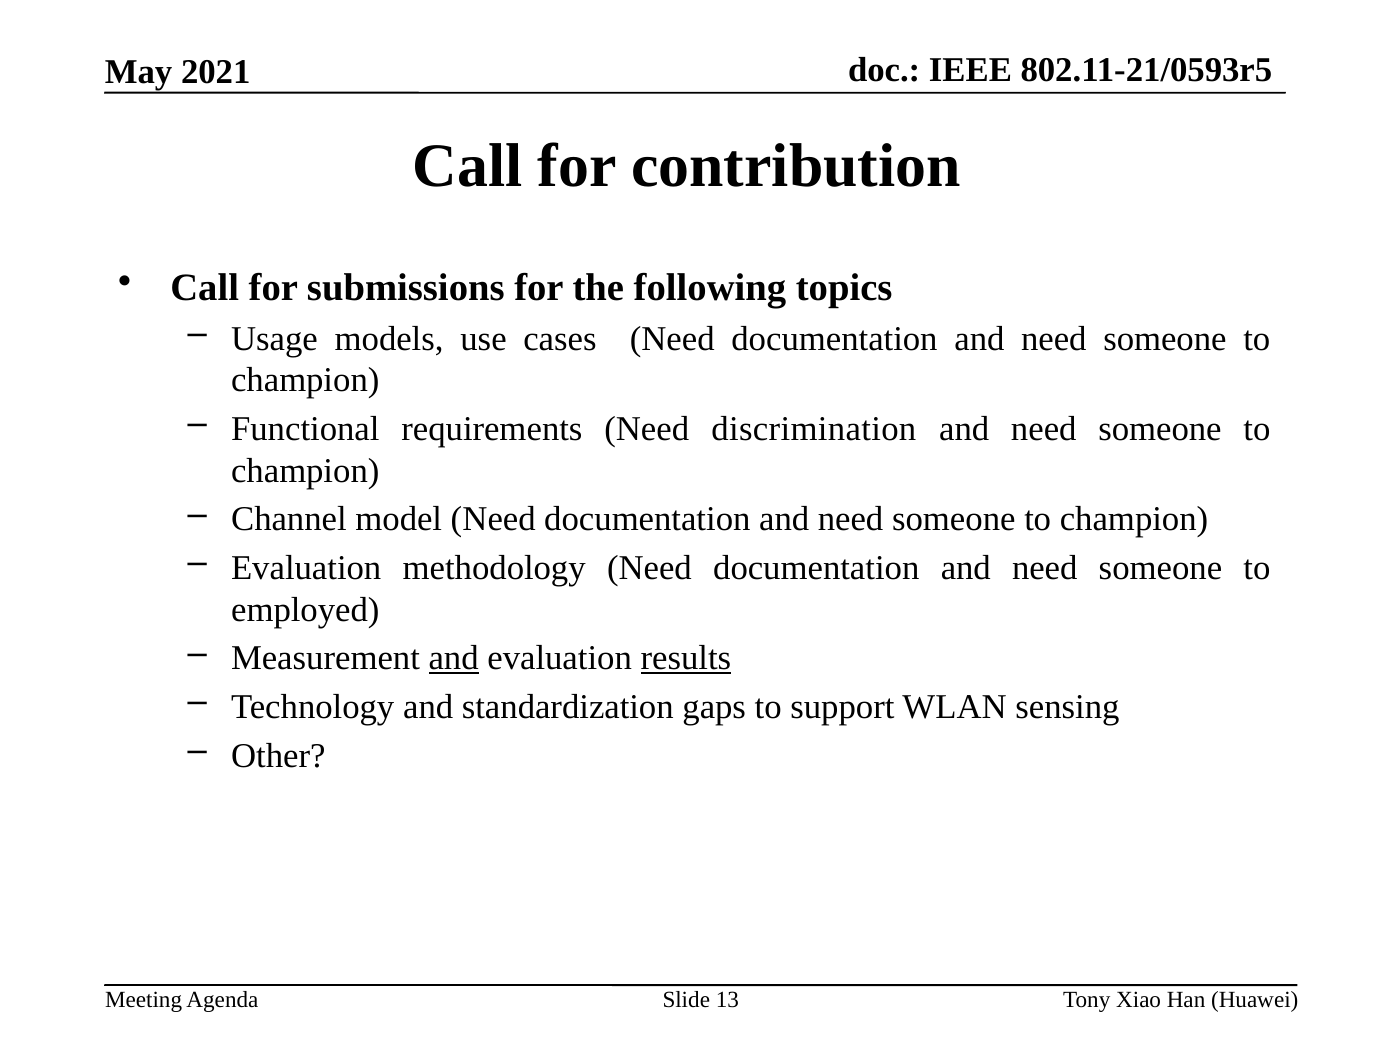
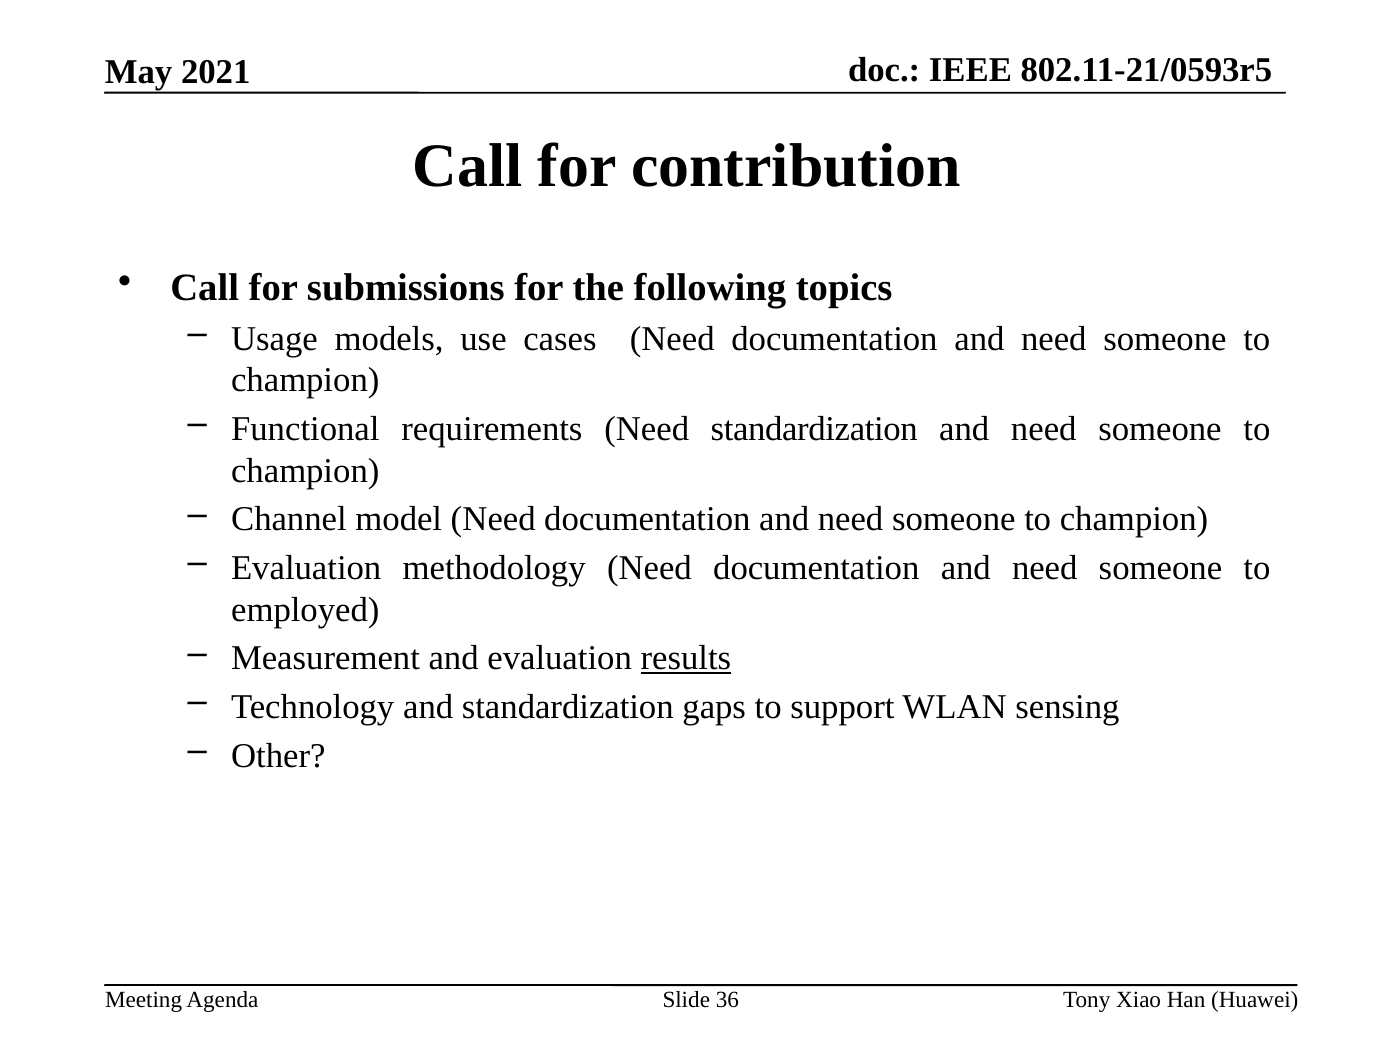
Need discrimination: discrimination -> standardization
and at (454, 658) underline: present -> none
13: 13 -> 36
